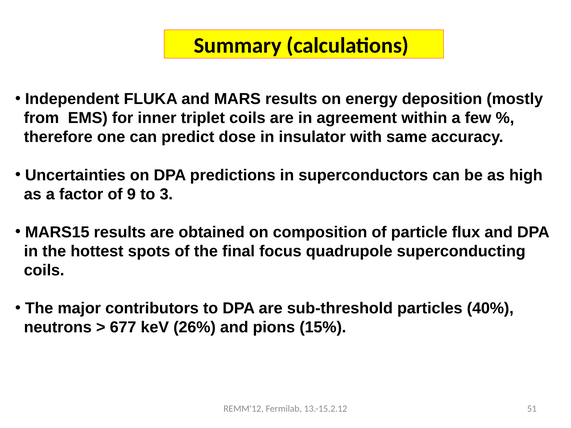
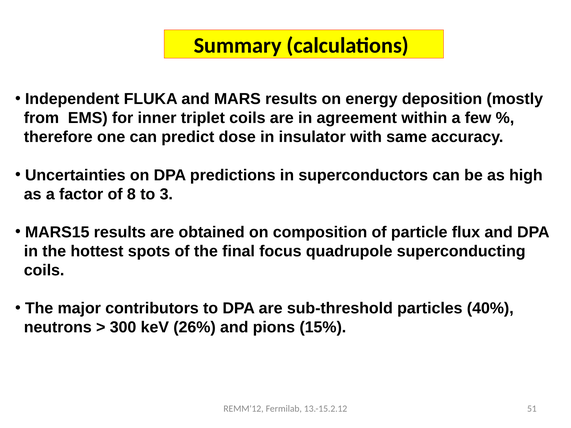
9: 9 -> 8
677: 677 -> 300
